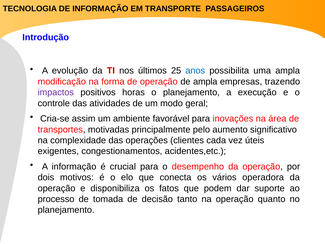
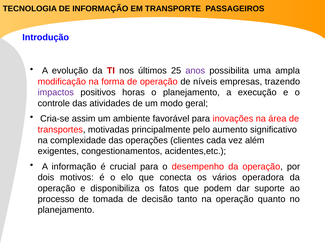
anos colour: blue -> purple
de ampla: ampla -> níveis
úteis: úteis -> além
